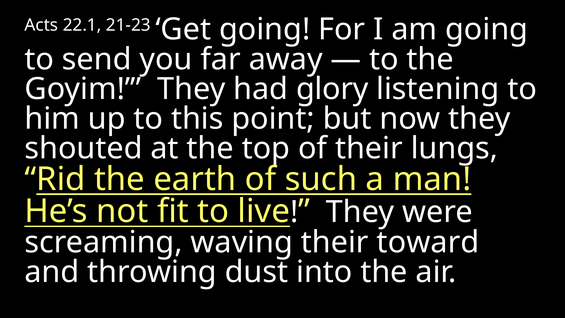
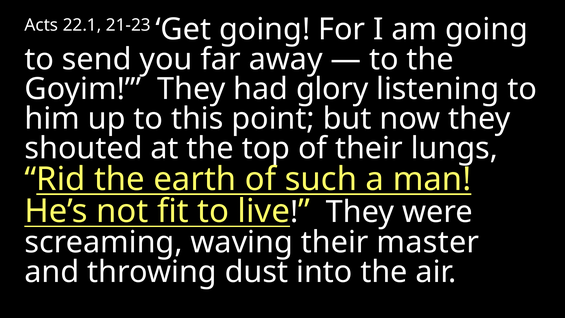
toward: toward -> master
